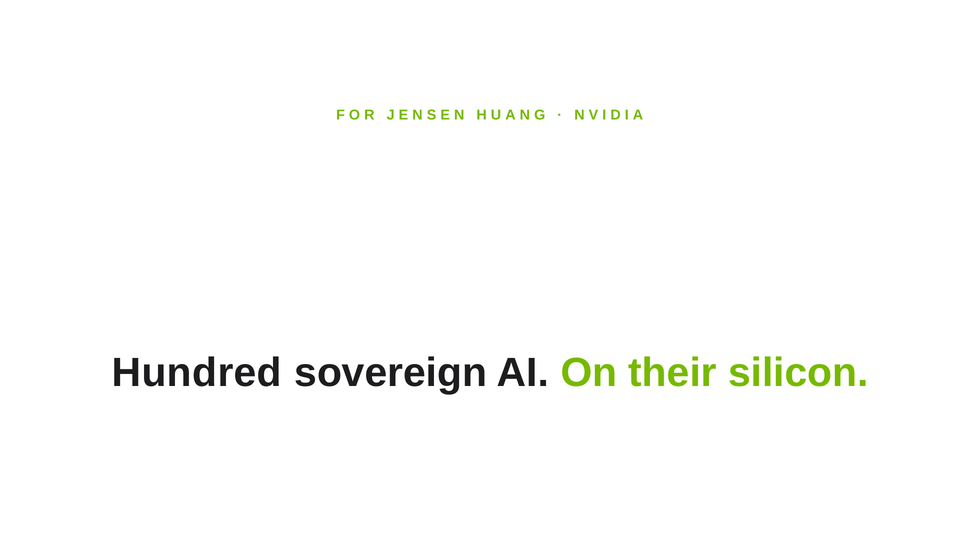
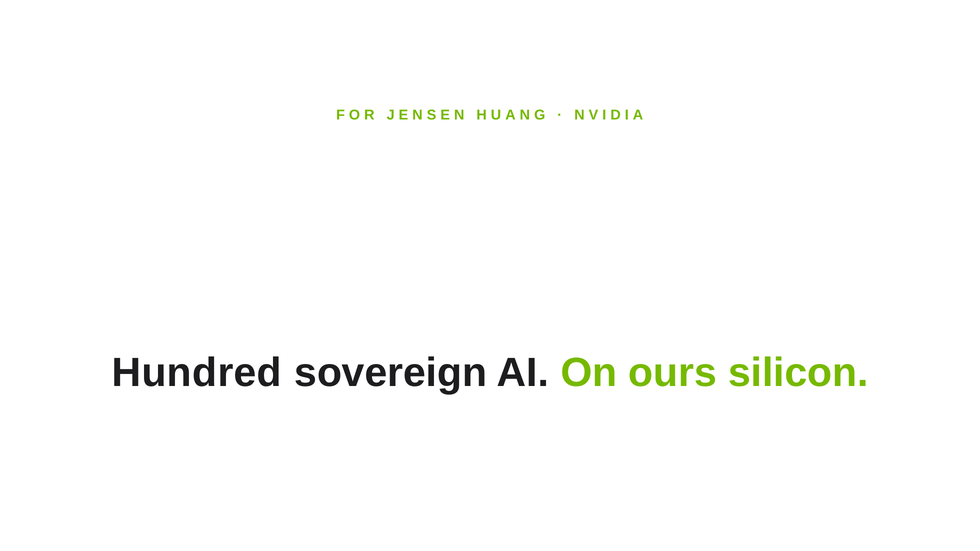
their: their -> ours
